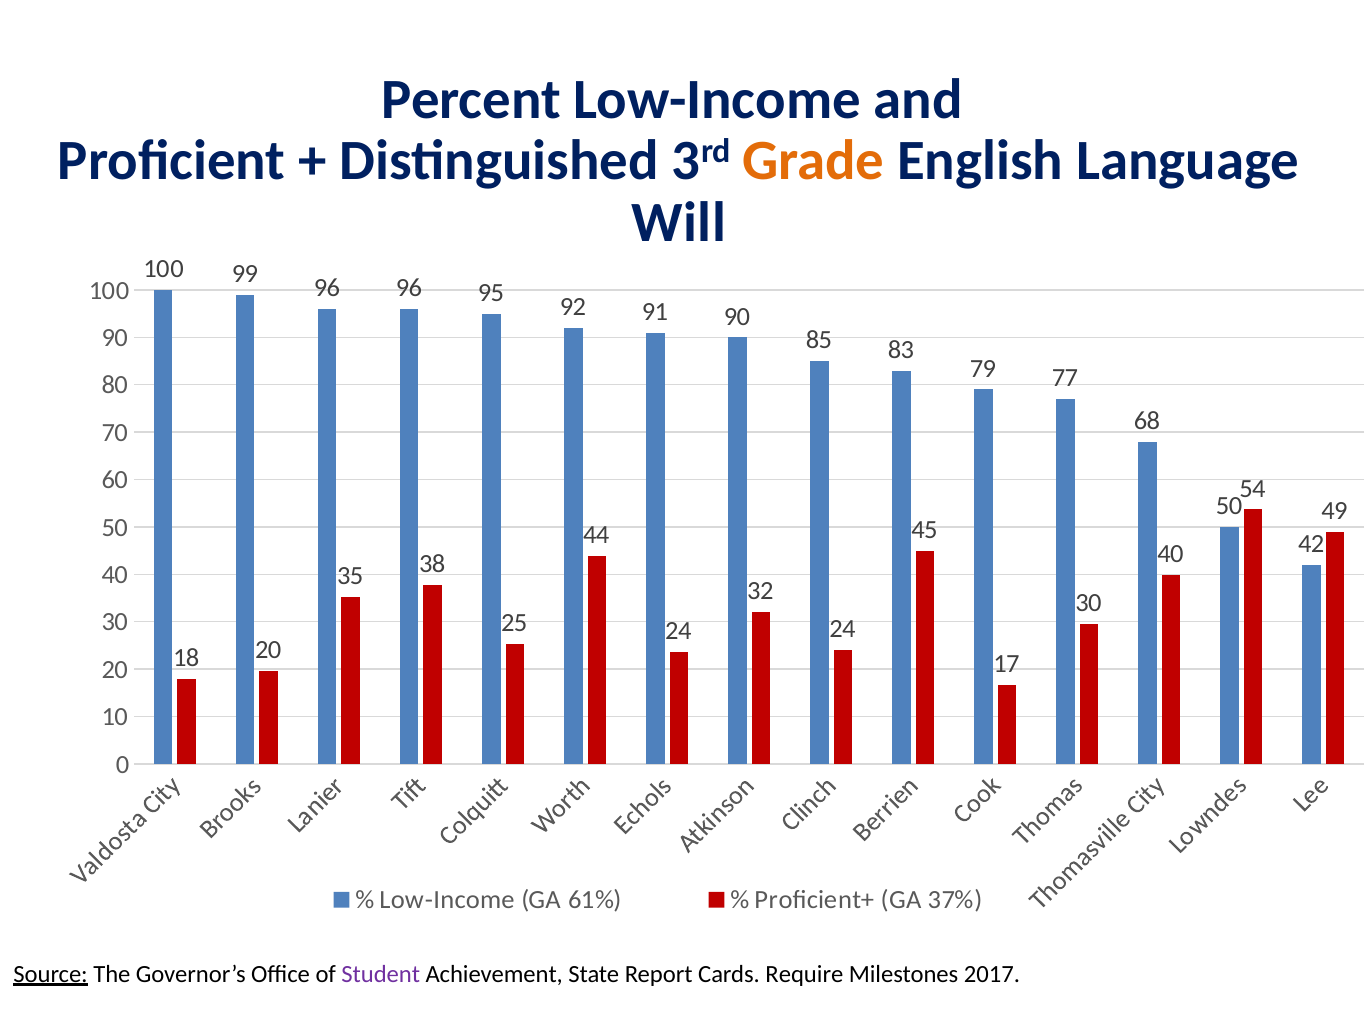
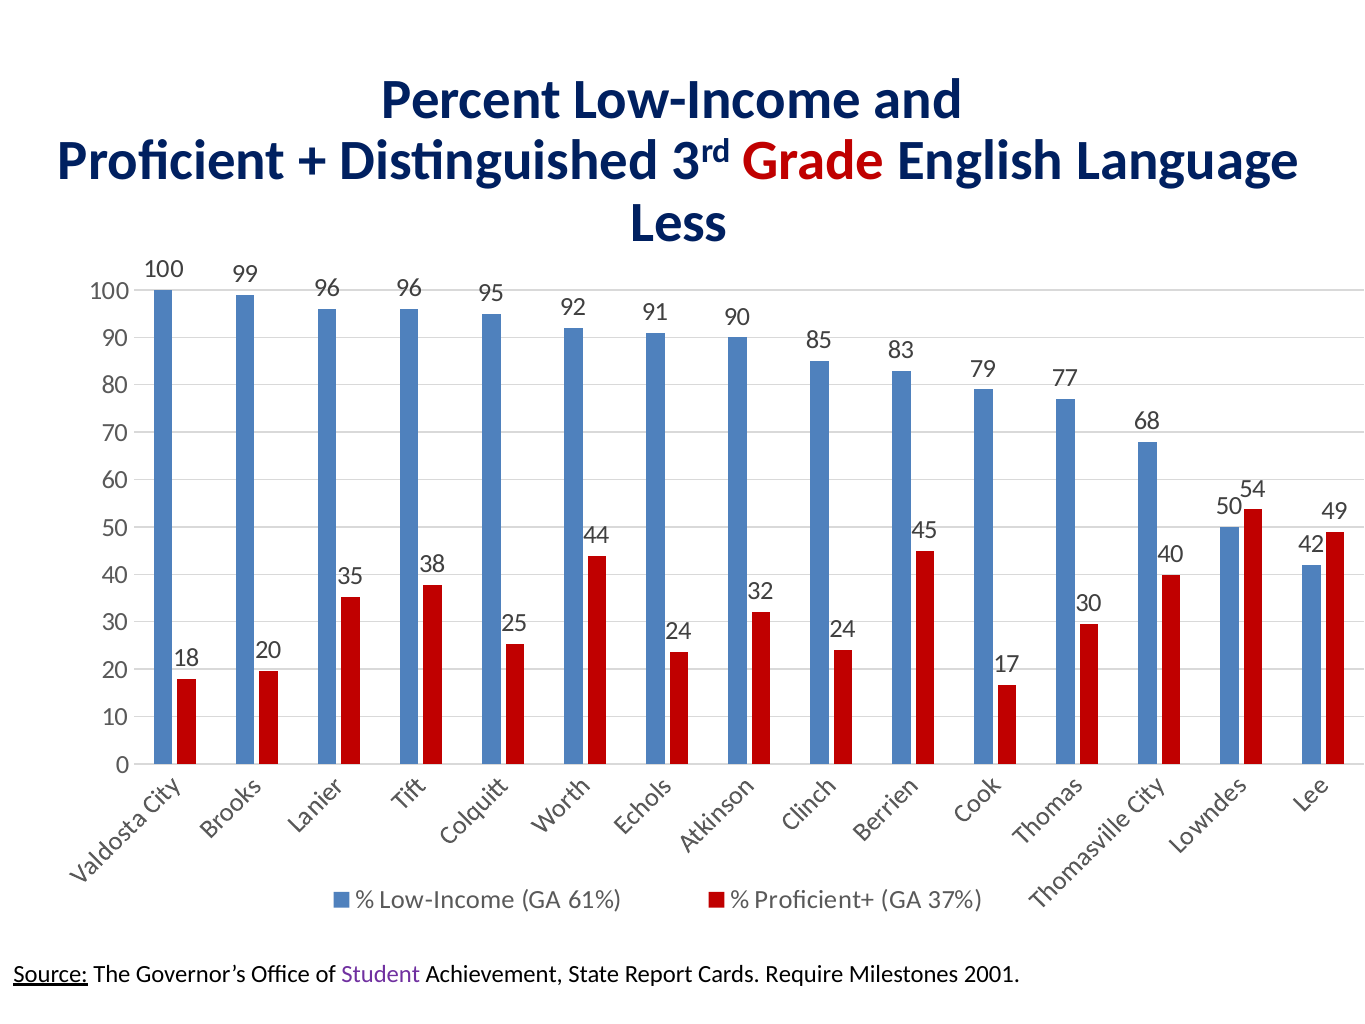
Grade colour: orange -> red
Will: Will -> Less
2017: 2017 -> 2001
